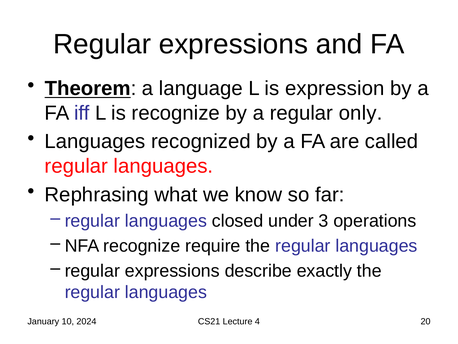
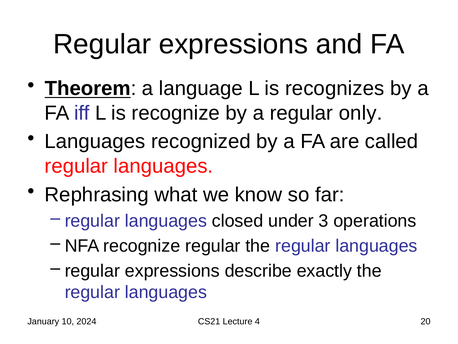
expression: expression -> recognizes
recognize require: require -> regular
